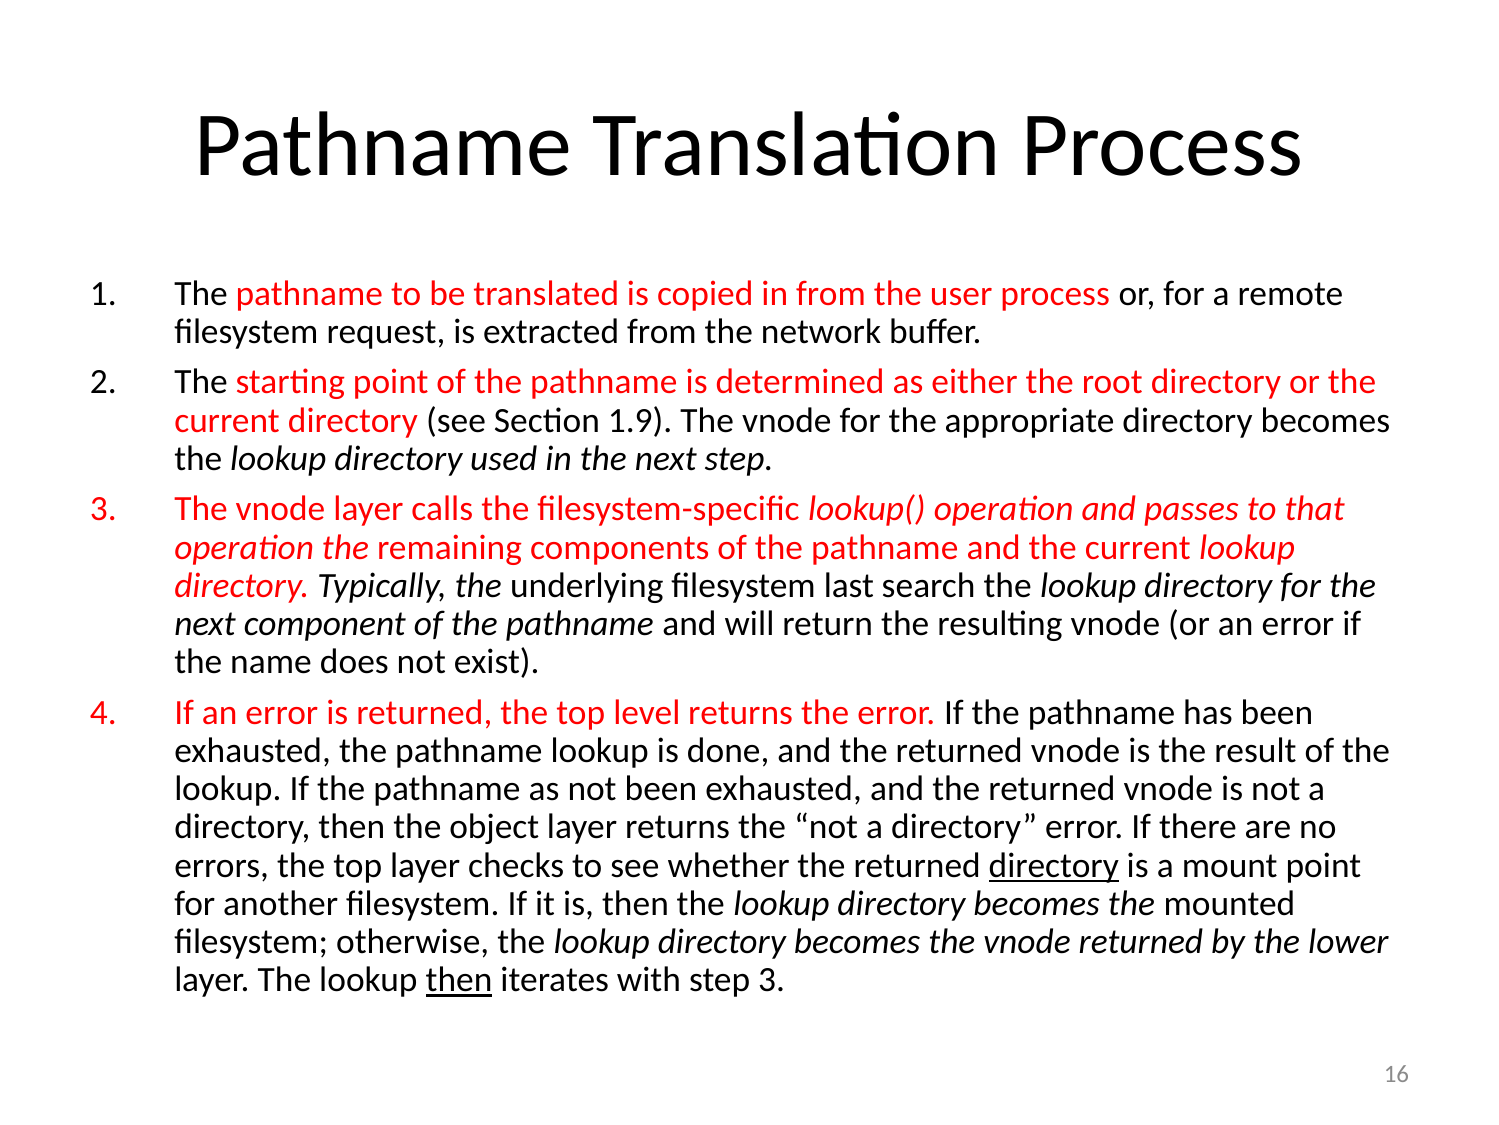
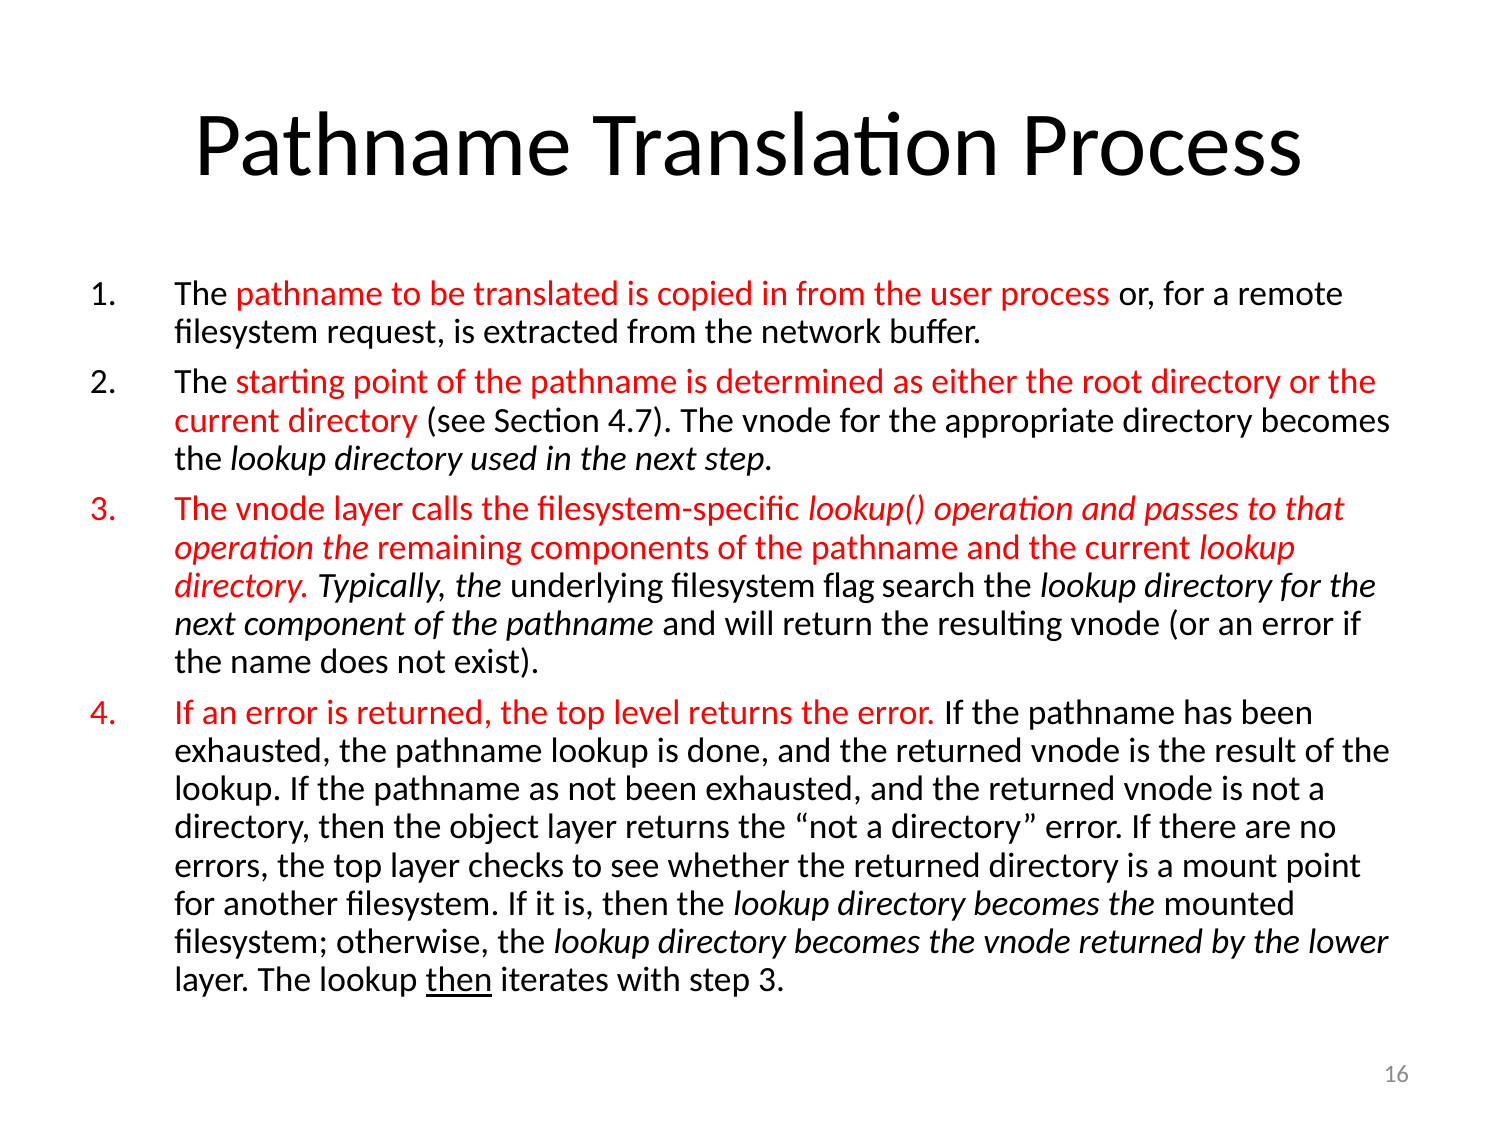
1.9: 1.9 -> 4.7
last: last -> flag
directory at (1054, 865) underline: present -> none
